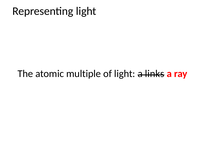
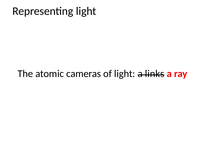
multiple: multiple -> cameras
